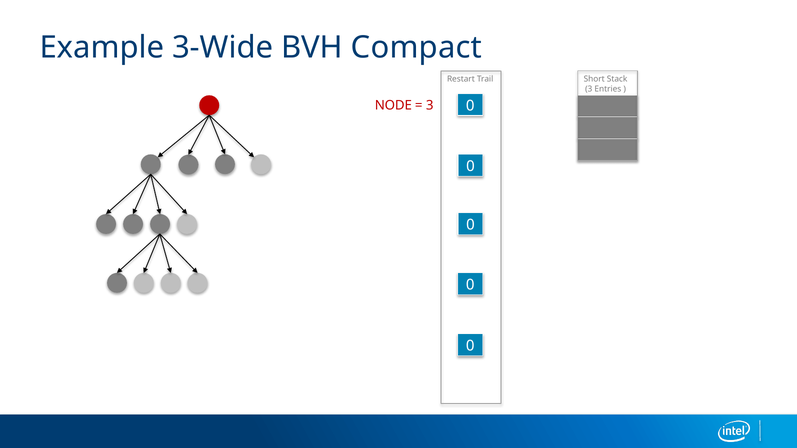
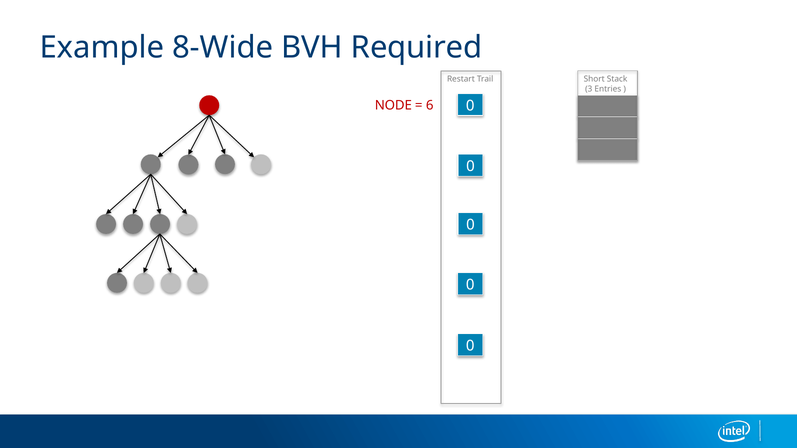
3-Wide: 3-Wide -> 8-Wide
Compact: Compact -> Required
3 at (430, 105): 3 -> 6
